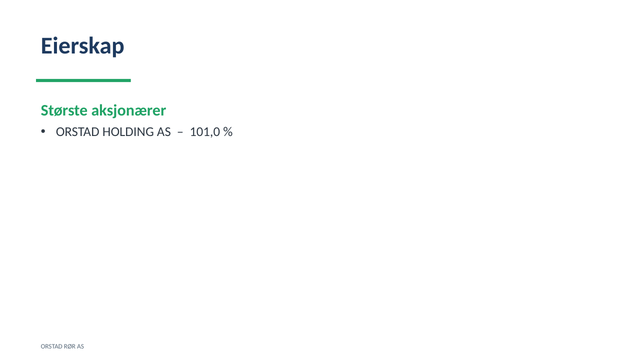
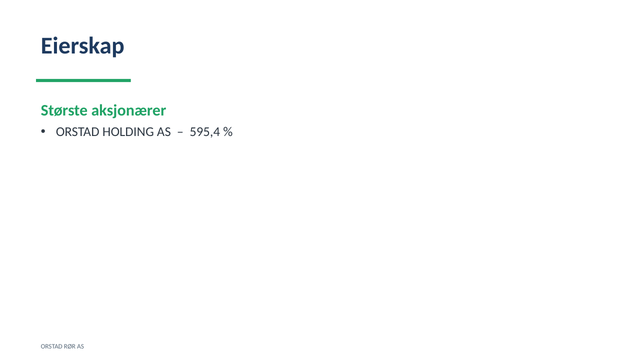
101,0: 101,0 -> 595,4
